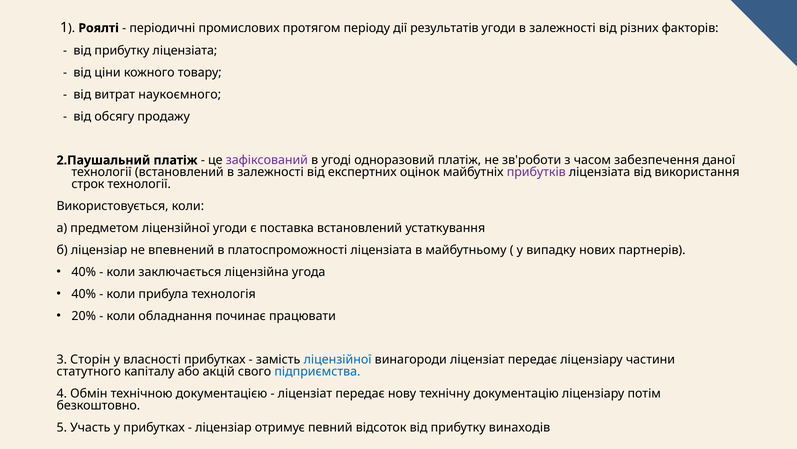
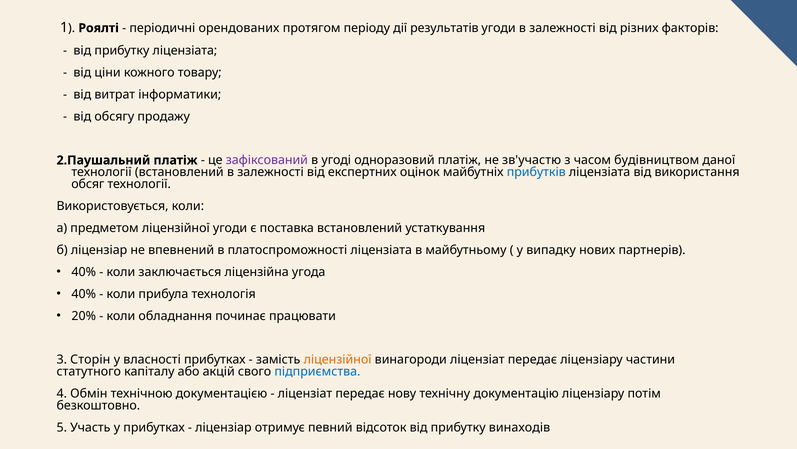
промислових: промислових -> орендованих
наукоємного: наукоємного -> інформатики
зв'роботи: зв'роботи -> зв'участю
забезпечення: забезпечення -> будівництвом
прибутків colour: purple -> blue
строк: строк -> обсяг
ліцензійної at (338, 359) colour: blue -> orange
